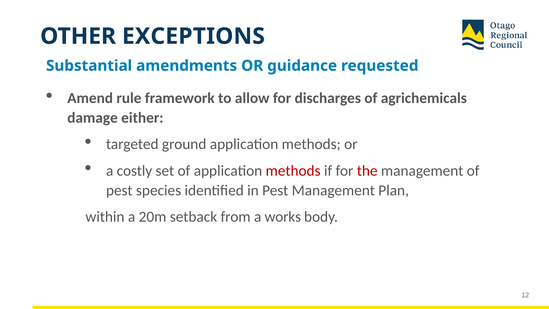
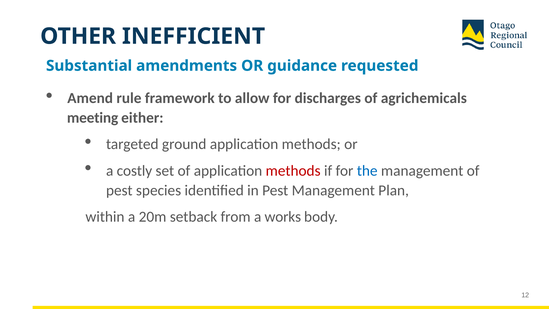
EXCEPTIONS: EXCEPTIONS -> INEFFICIENT
damage: damage -> meeting
the colour: red -> blue
